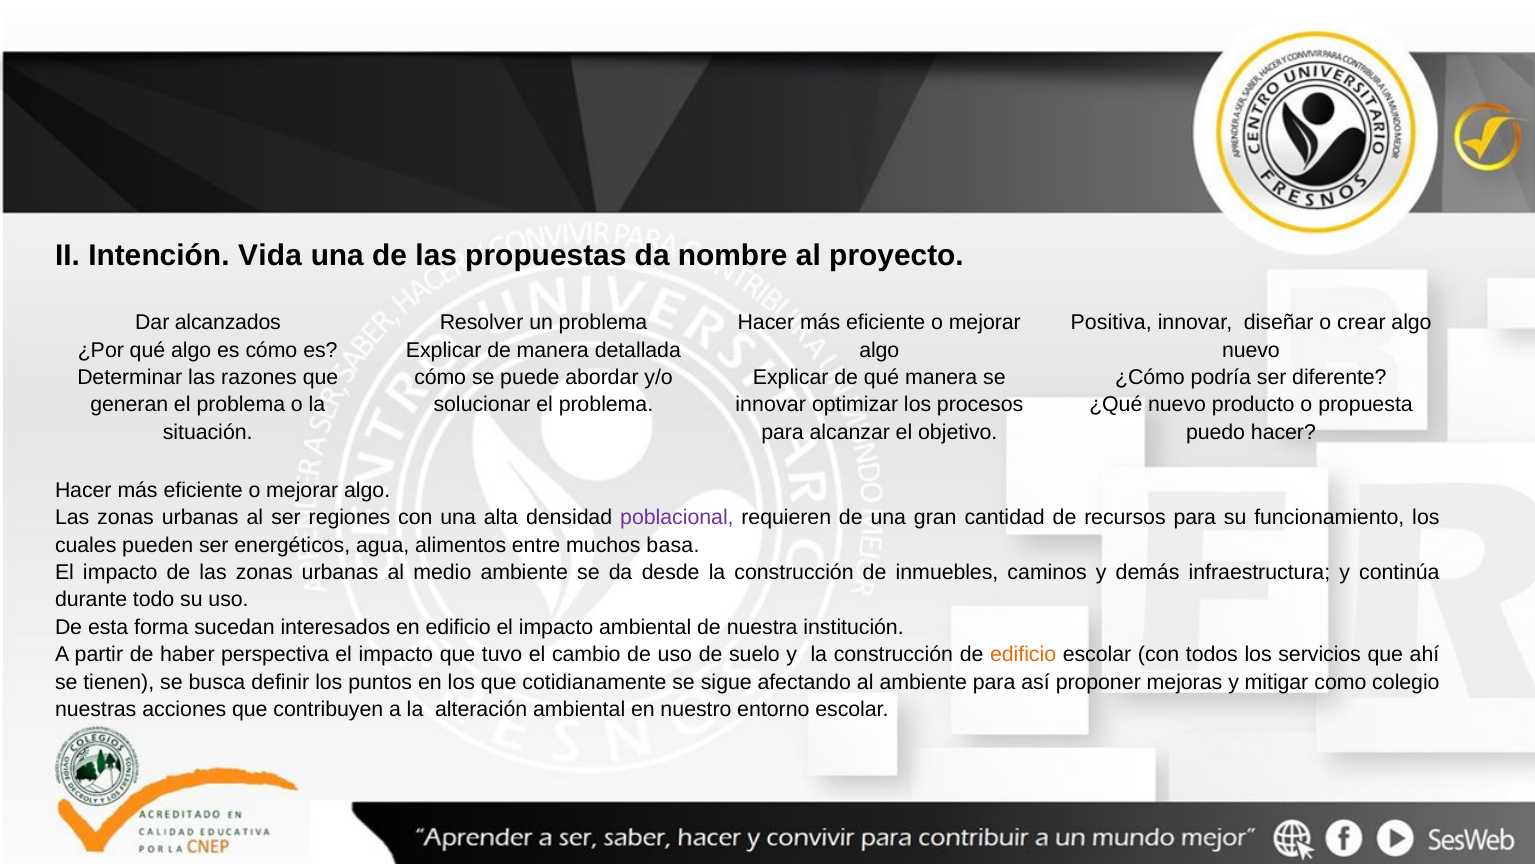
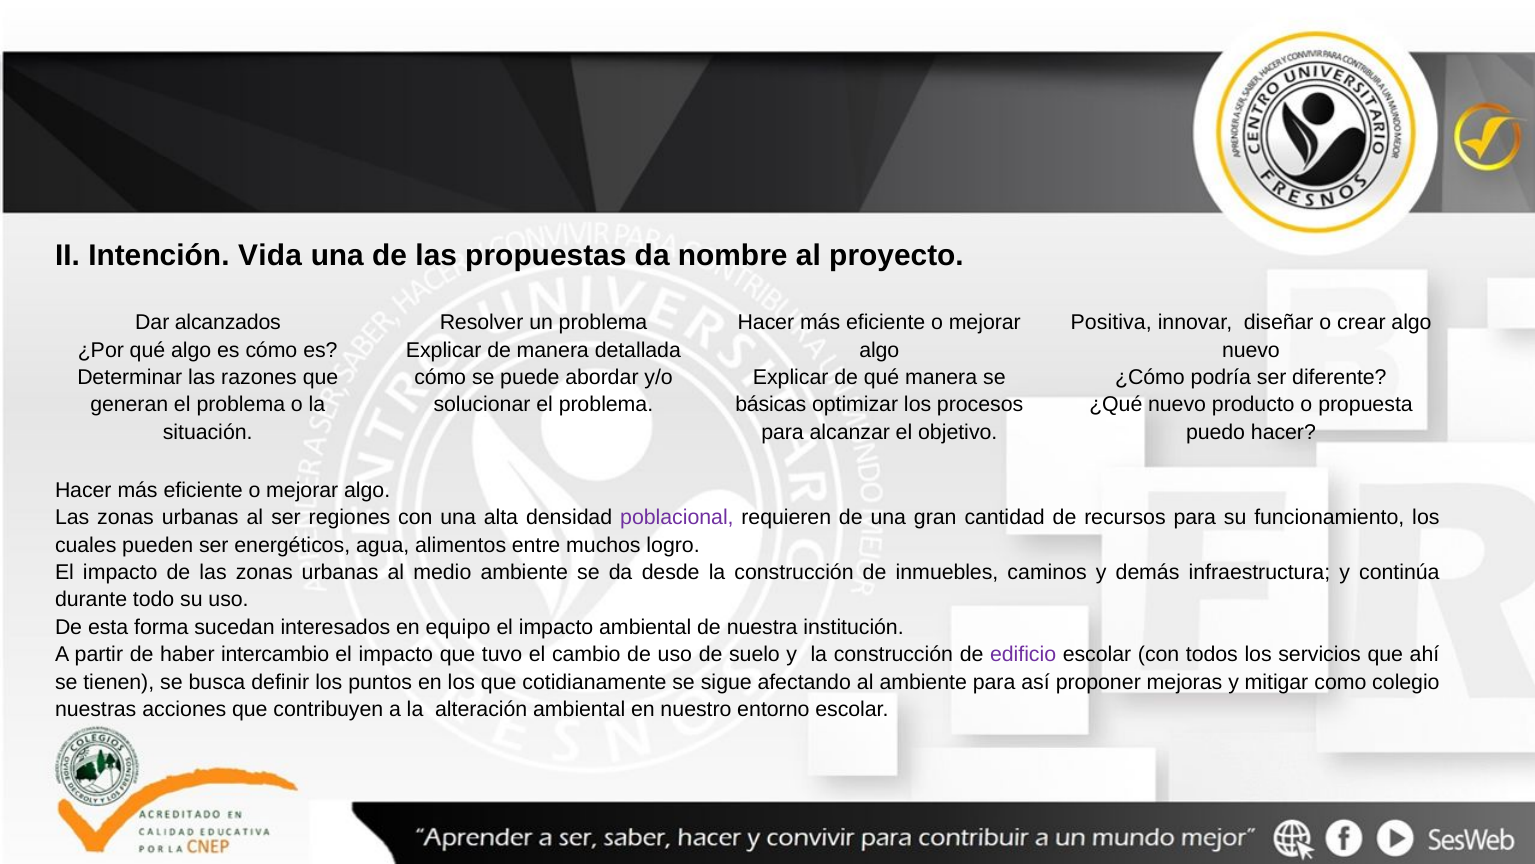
innovar at (771, 405): innovar -> básicas
basa: basa -> logro
en edificio: edificio -> equipo
perspectiva: perspectiva -> intercambio
edificio at (1023, 654) colour: orange -> purple
